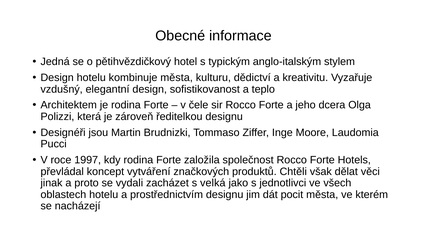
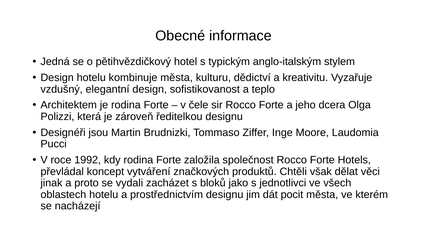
1997: 1997 -> 1992
velká: velká -> bloků
